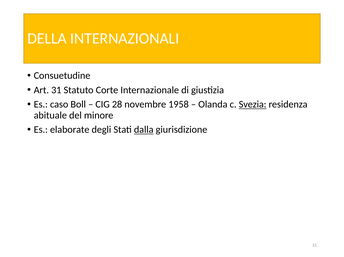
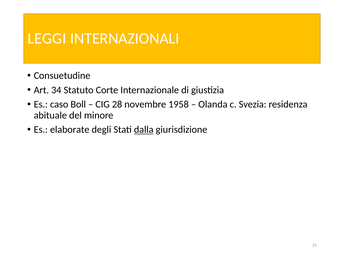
DELLA: DELLA -> LEGGI
31: 31 -> 34
Svezia underline: present -> none
